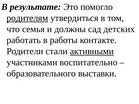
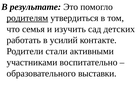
должны: должны -> изучить
работы: работы -> усилий
активными underline: present -> none
